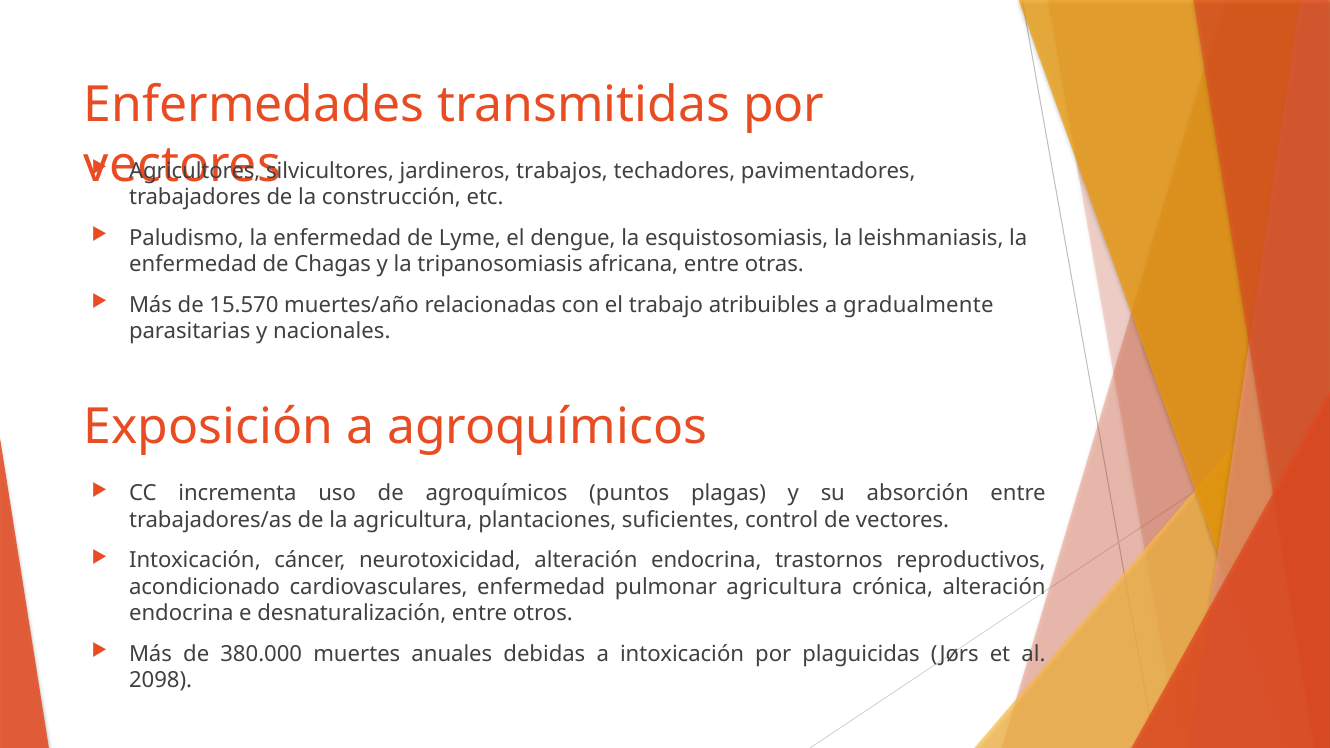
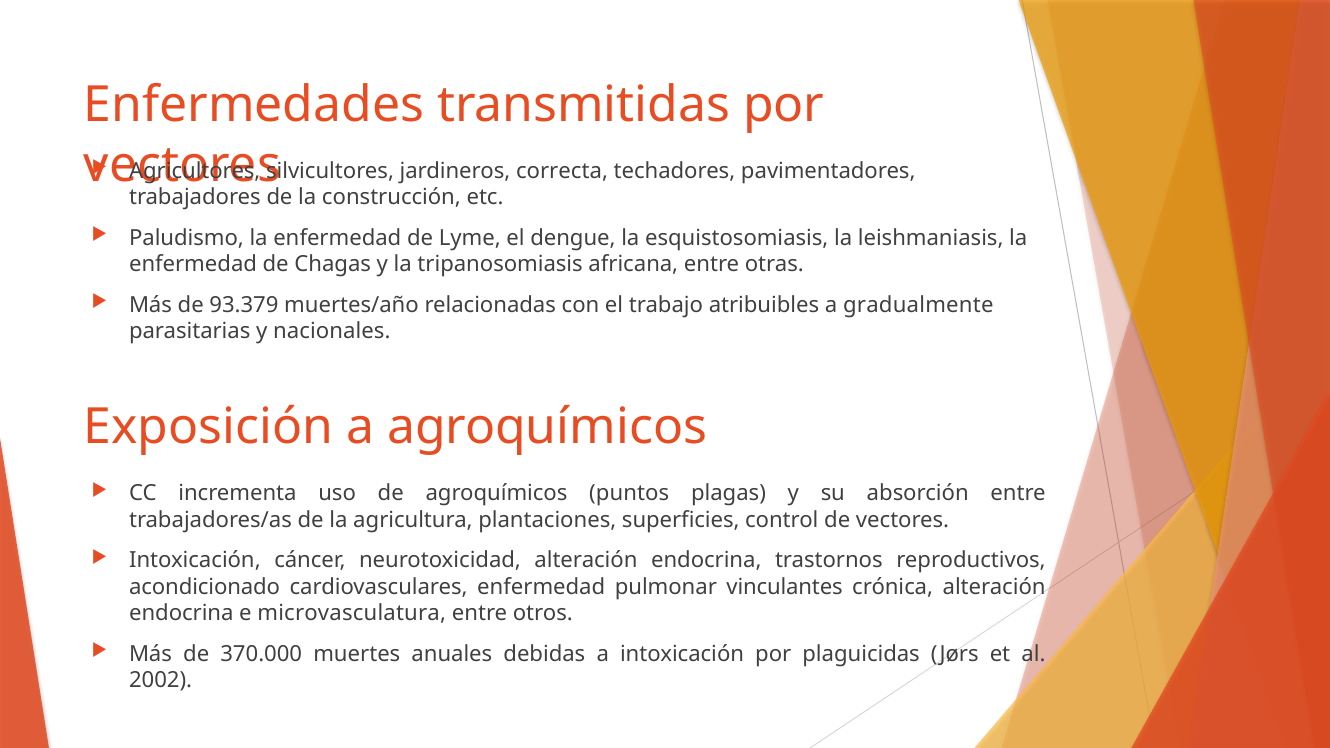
trabajos: trabajos -> correcta
15.570: 15.570 -> 93.379
suficientes: suficientes -> superficies
pulmonar agricultura: agricultura -> vinculantes
desnaturalización: desnaturalización -> microvasculatura
380.000: 380.000 -> 370.000
2098: 2098 -> 2002
